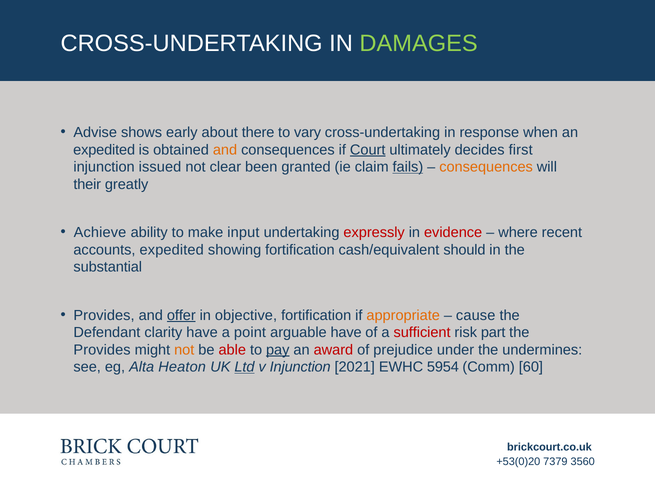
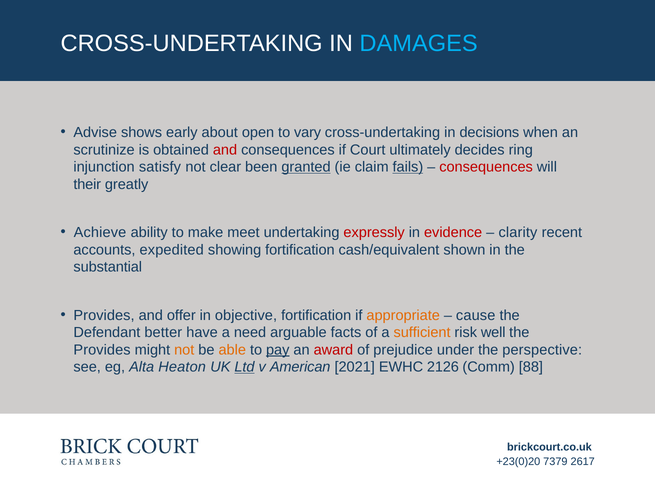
DAMAGES colour: light green -> light blue
there: there -> open
response: response -> decisions
expedited at (104, 150): expedited -> scrutinize
and at (225, 150) colour: orange -> red
Court underline: present -> none
first: first -> ring
issued: issued -> satisfy
granted underline: none -> present
consequences at (486, 167) colour: orange -> red
input: input -> meet
where: where -> clarity
should: should -> shown
offer underline: present -> none
clarity: clarity -> better
point: point -> need
arguable have: have -> facts
sufficient colour: red -> orange
part: part -> well
able colour: red -> orange
undermines: undermines -> perspective
v Injunction: Injunction -> American
5954: 5954 -> 2126
60: 60 -> 88
+53(0)20: +53(0)20 -> +23(0)20
3560: 3560 -> 2617
